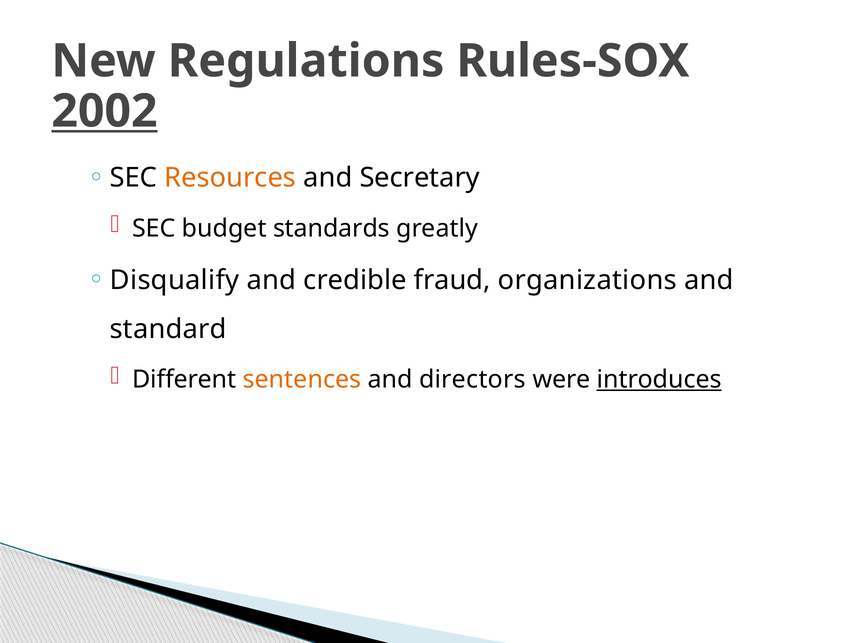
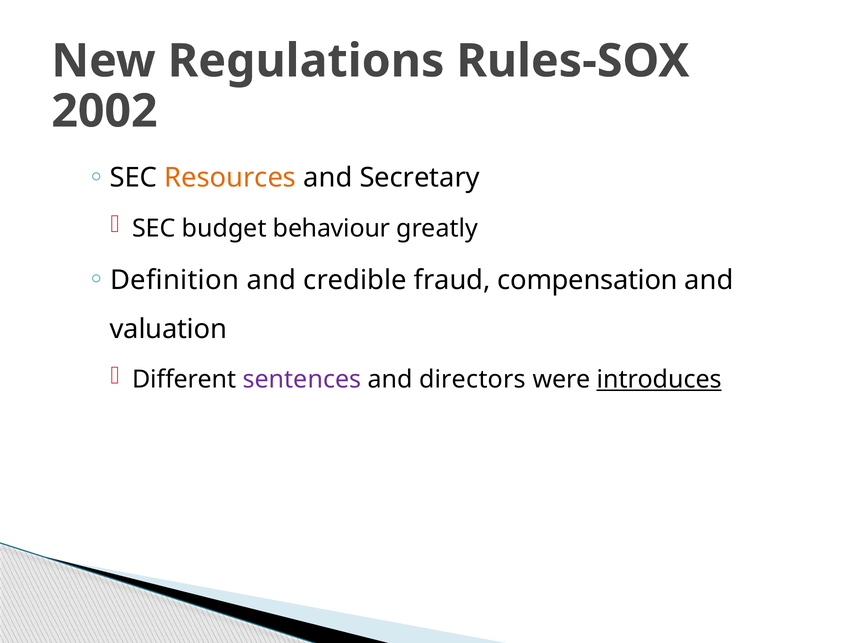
2002 underline: present -> none
standards: standards -> behaviour
Disqualify: Disqualify -> Definition
organizations: organizations -> compensation
standard: standard -> valuation
sentences colour: orange -> purple
